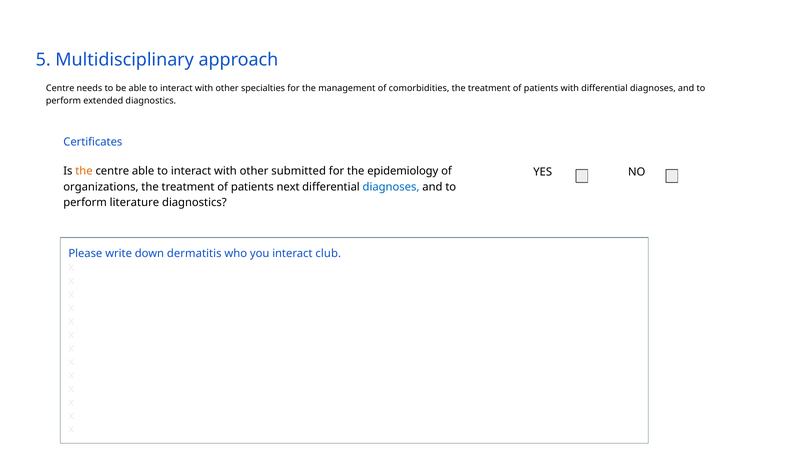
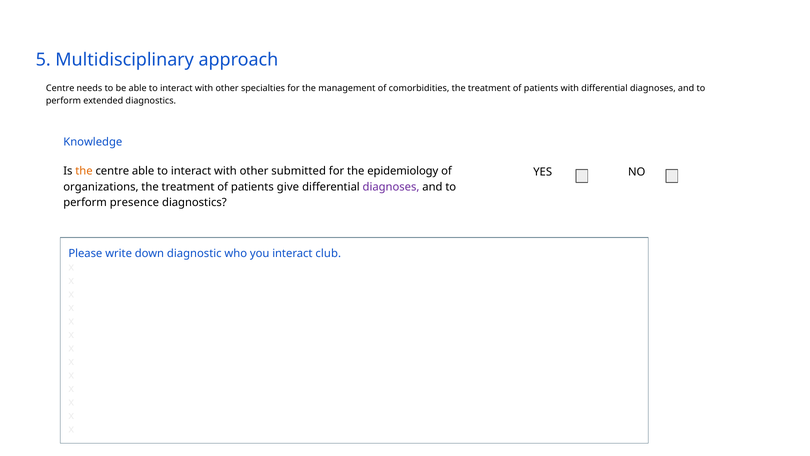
Certificates: Certificates -> Knowledge
next: next -> give
diagnoses at (391, 187) colour: blue -> purple
literature: literature -> presence
dermatitis: dermatitis -> diagnostic
